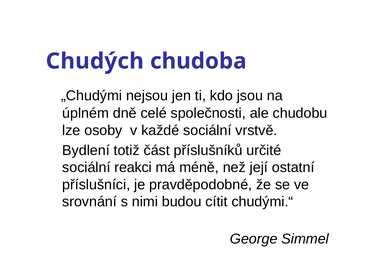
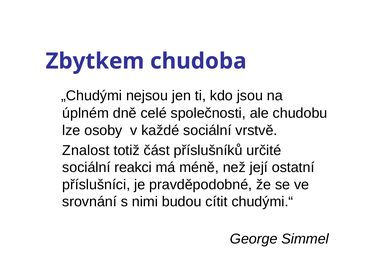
Chudých: Chudých -> Zbytkem
Bydlení: Bydlení -> Znalost
